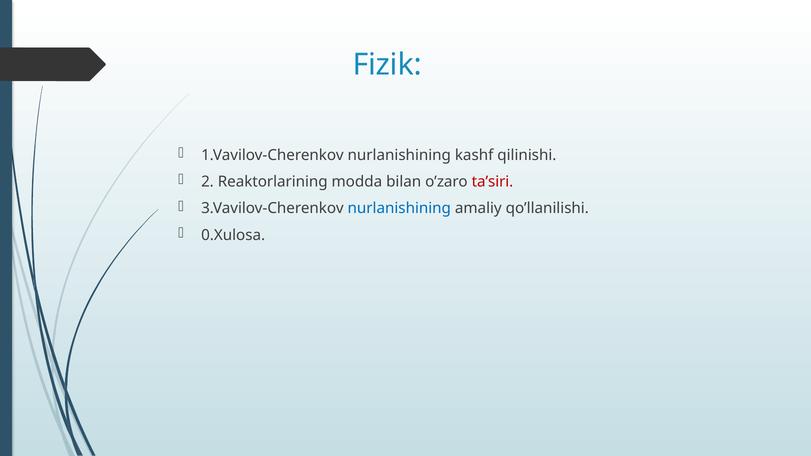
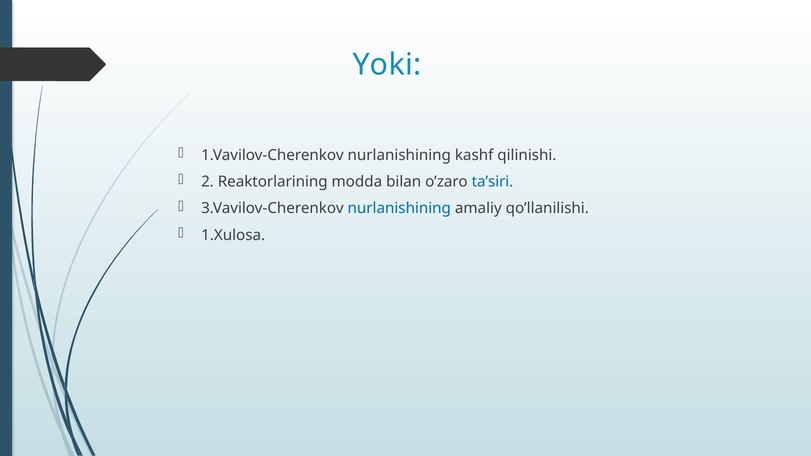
Fizik: Fizik -> Yoki
ta’siri colour: red -> blue
0.Xulosa: 0.Xulosa -> 1.Xulosa
